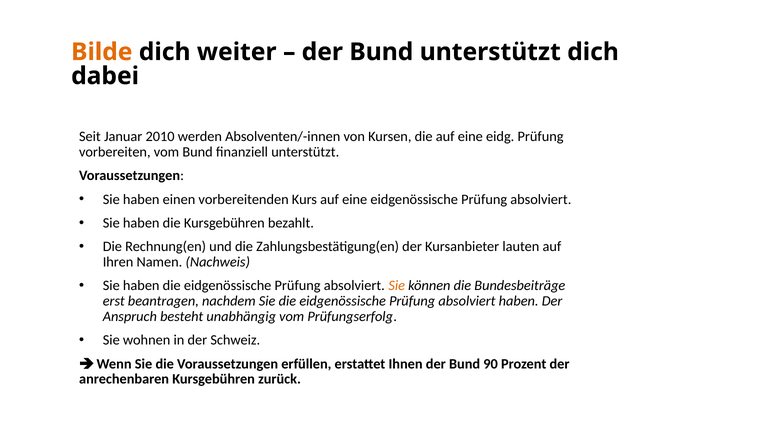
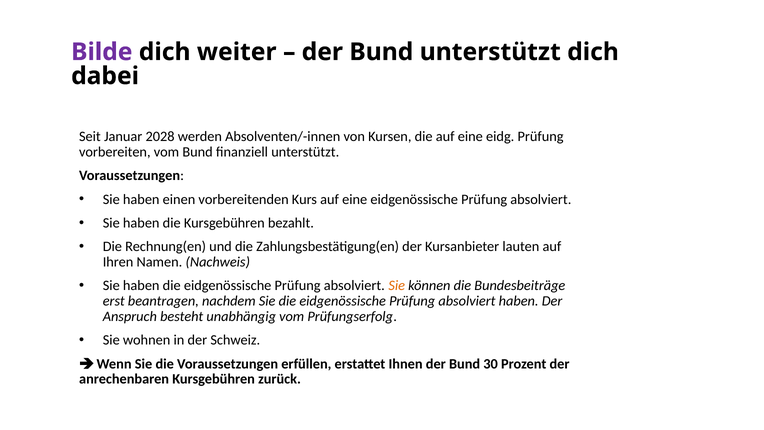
Bilde colour: orange -> purple
2010: 2010 -> 2028
90: 90 -> 30
